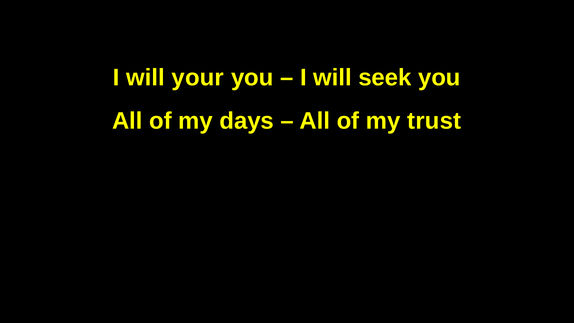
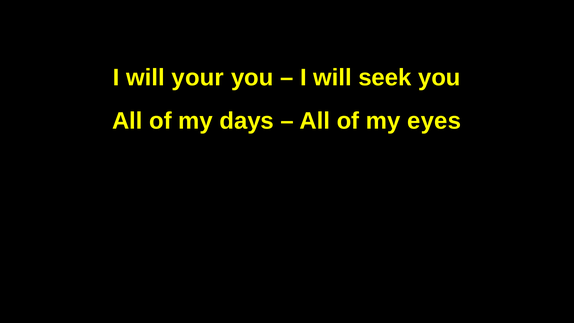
trust: trust -> eyes
